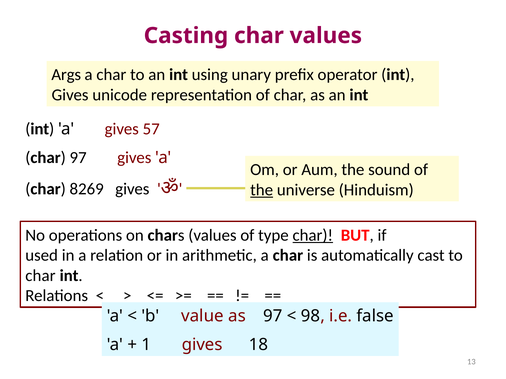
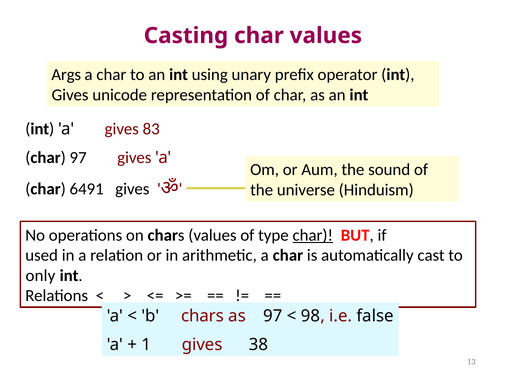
57: 57 -> 83
8269: 8269 -> 6491
the at (262, 190) underline: present -> none
char at (40, 276): char -> only
b value: value -> chars
18: 18 -> 38
